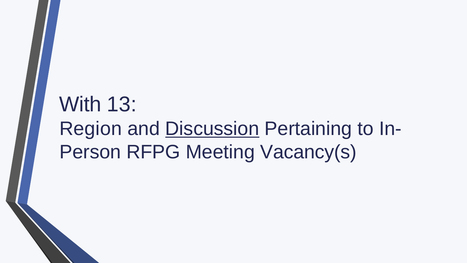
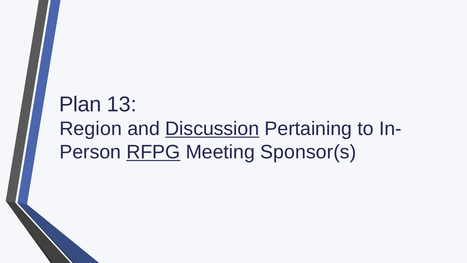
With: With -> Plan
RFPG underline: none -> present
Vacancy(s: Vacancy(s -> Sponsor(s
